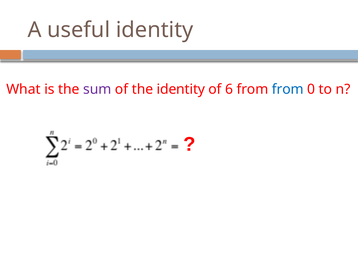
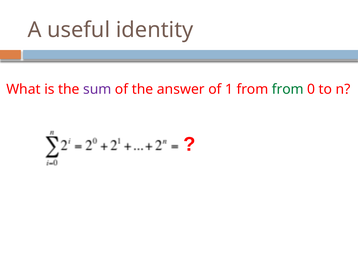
the identity: identity -> answer
6: 6 -> 1
from at (288, 89) colour: blue -> green
